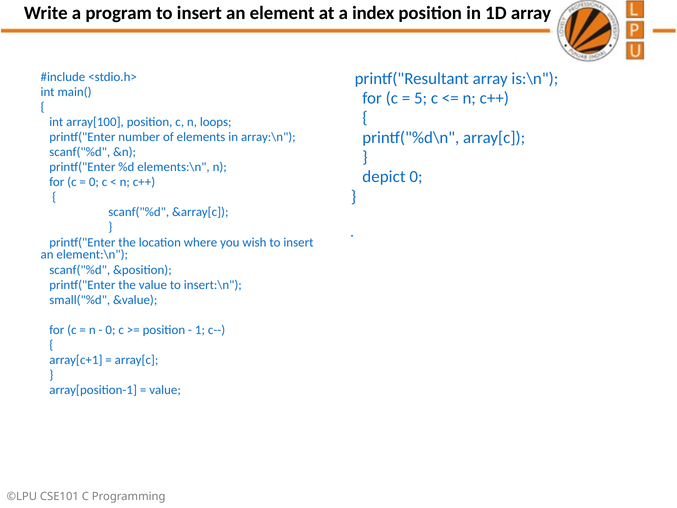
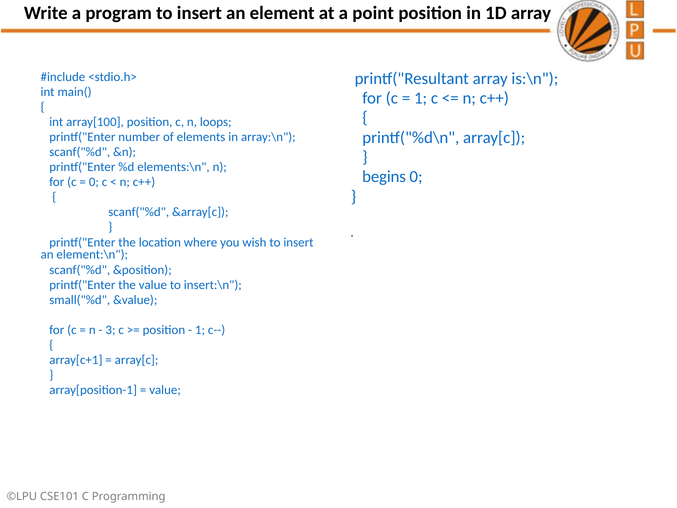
index: index -> point
5 at (421, 98): 5 -> 1
depict: depict -> begins
0 at (110, 330): 0 -> 3
